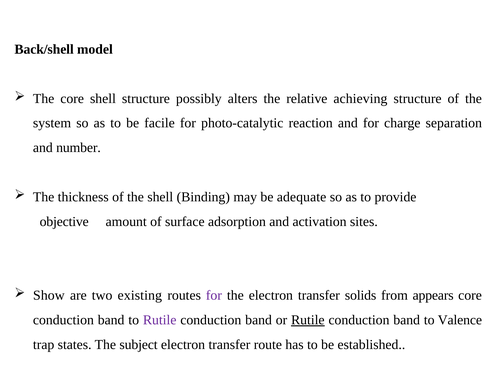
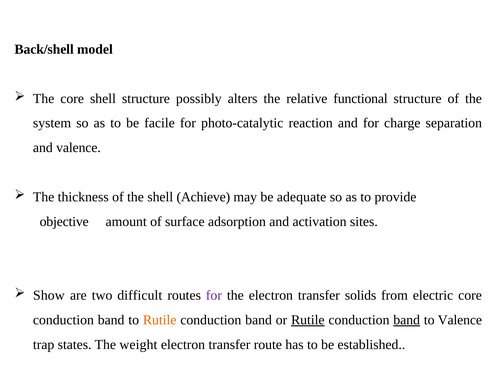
achieving: achieving -> functional
and number: number -> valence
Binding: Binding -> Achieve
existing: existing -> difficult
appears: appears -> electric
Rutile at (160, 321) colour: purple -> orange
band at (407, 321) underline: none -> present
subject: subject -> weight
